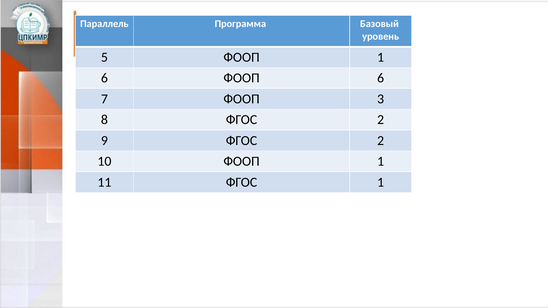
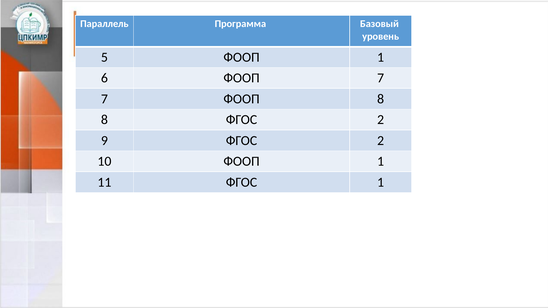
ФООП 6: 6 -> 7
ФООП 3: 3 -> 8
